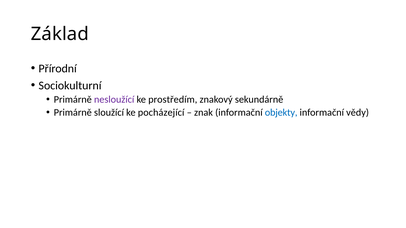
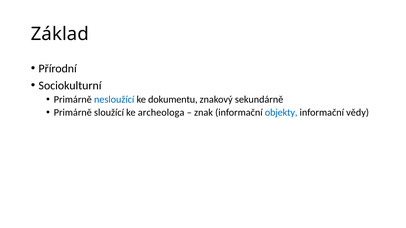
nesloužící colour: purple -> blue
prostředím: prostředím -> dokumentu
pocházející: pocházející -> archeologa
